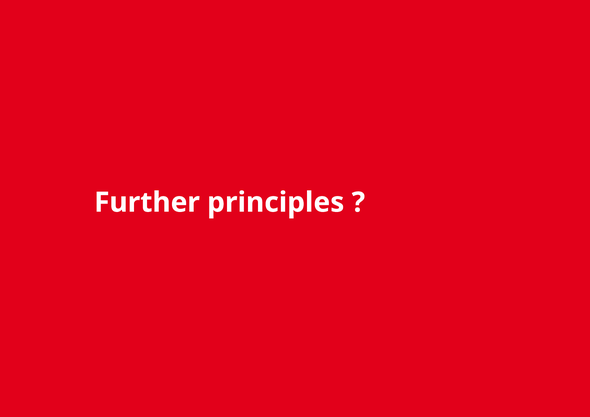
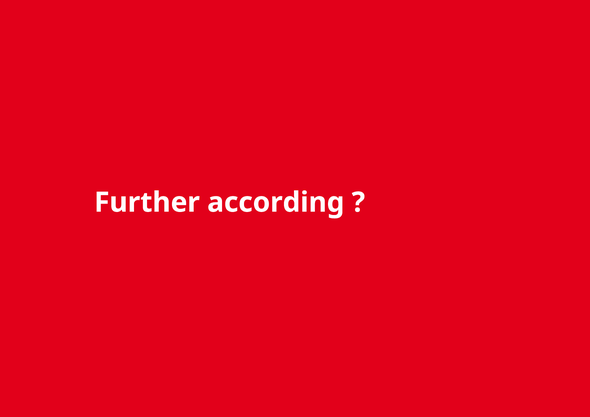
principles: principles -> according
